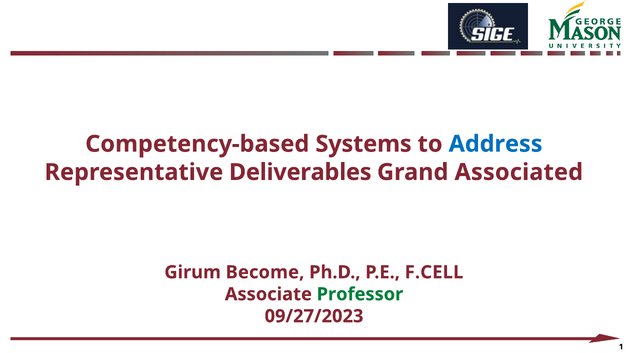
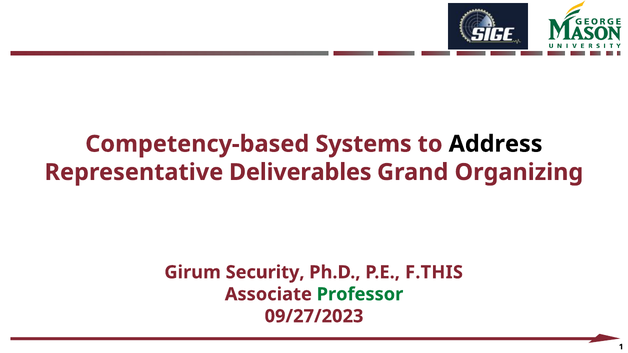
Address colour: blue -> black
Associated: Associated -> Organizing
Become: Become -> Security
F.CELL: F.CELL -> F.THIS
